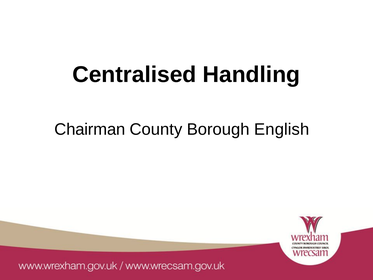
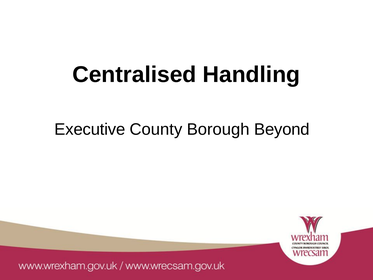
Chairman: Chairman -> Executive
English: English -> Beyond
